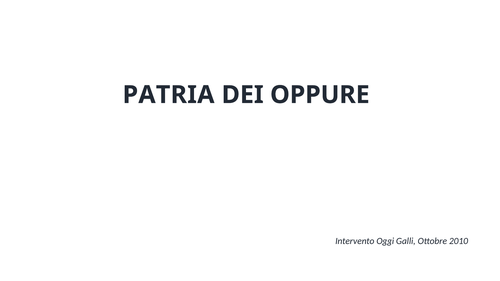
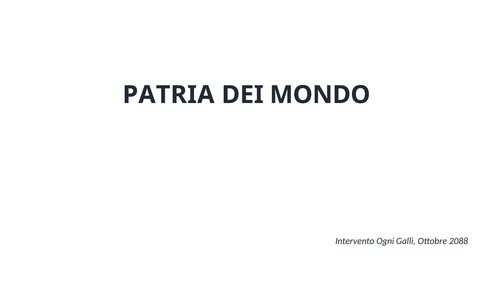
OPPURE: OPPURE -> MONDO
Oggi: Oggi -> Ogni
2010: 2010 -> 2088
